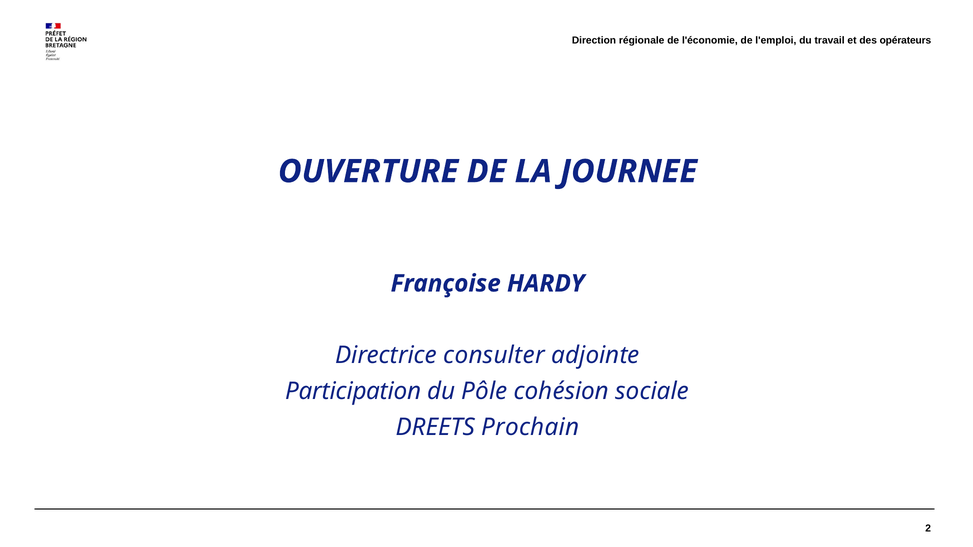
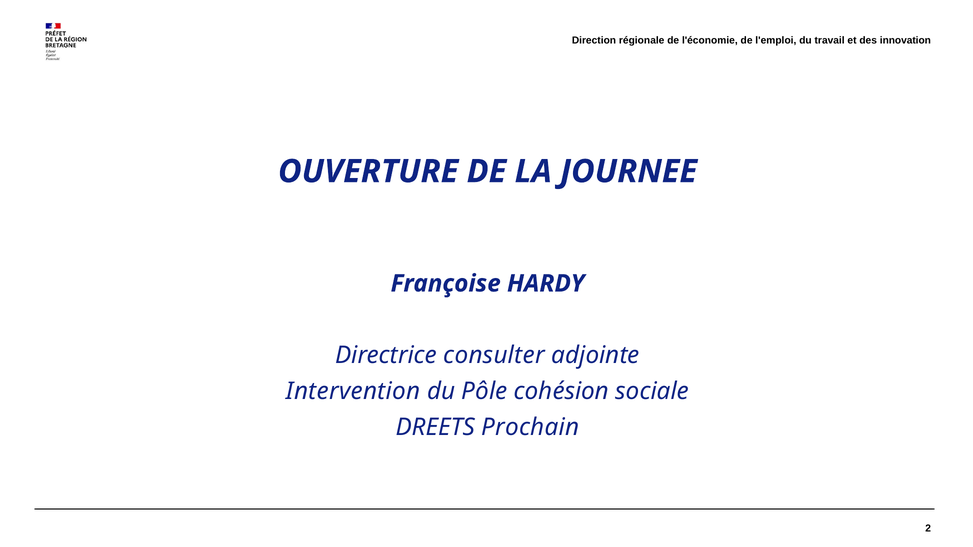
opérateurs: opérateurs -> innovation
Participation: Participation -> Intervention
